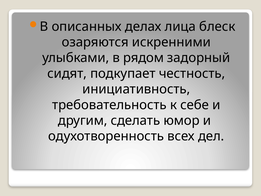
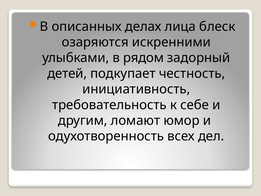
сидят: сидят -> детей
сделать: сделать -> ломают
